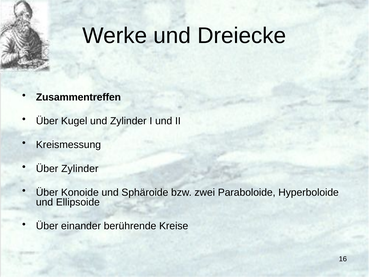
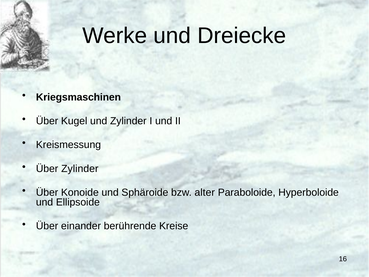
Zusammentreffen: Zusammentreffen -> Kriegsmaschinen
zwei: zwei -> alter
